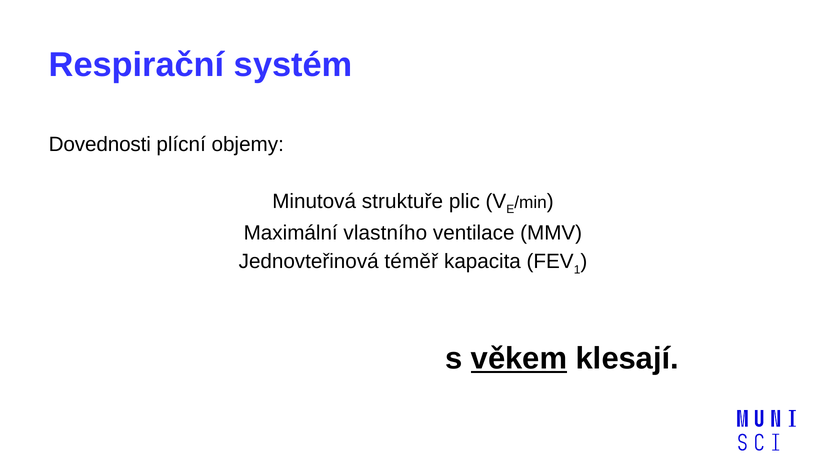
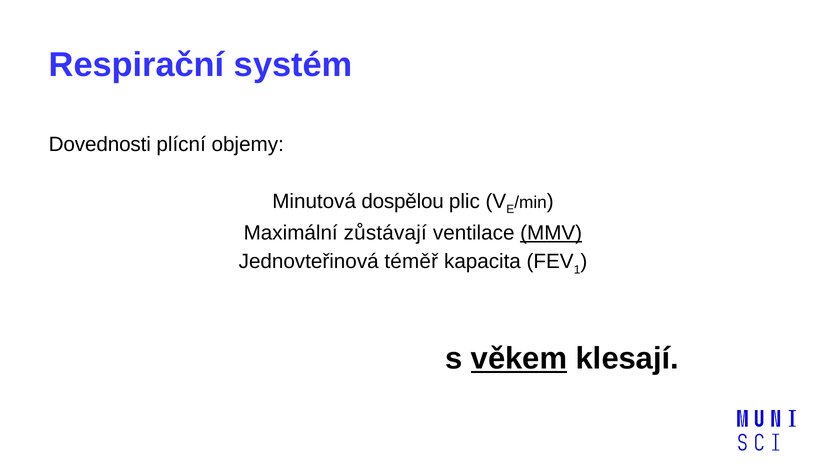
struktuře: struktuře -> dospělou
vlastního: vlastního -> zůstávají
MMV underline: none -> present
